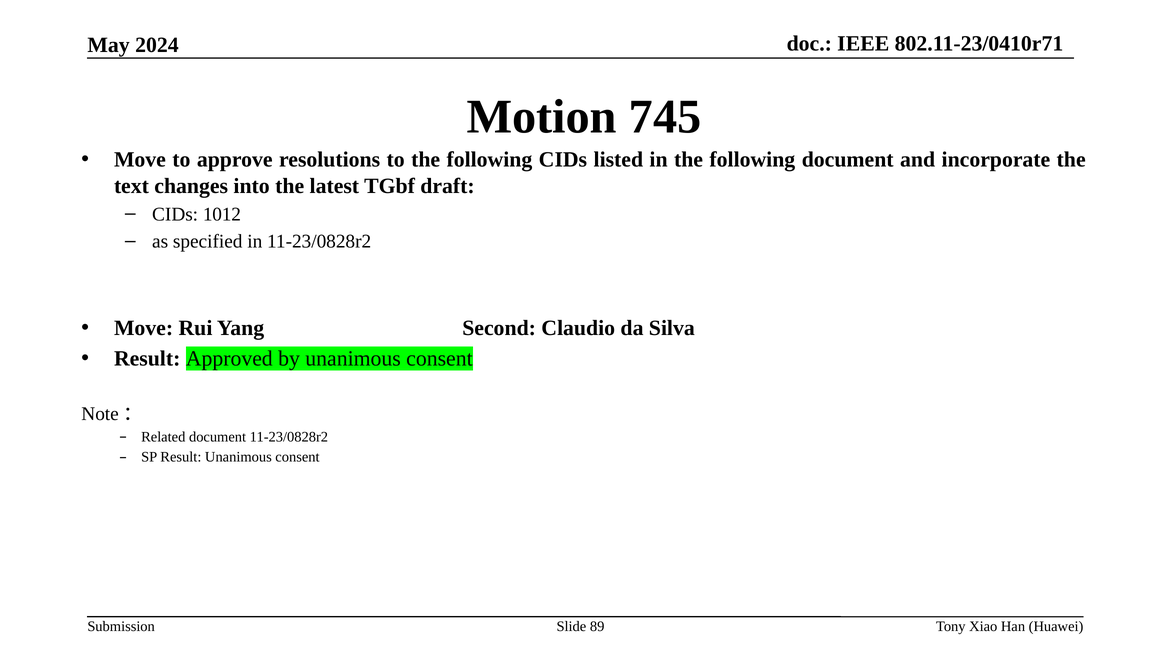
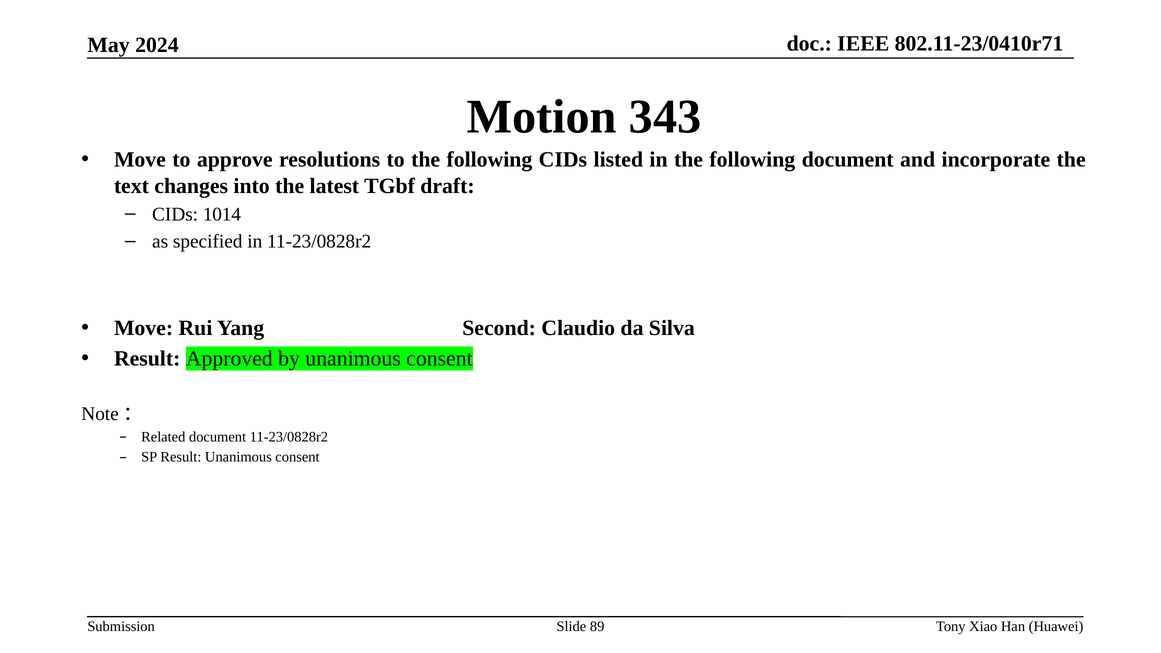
745: 745 -> 343
1012: 1012 -> 1014
